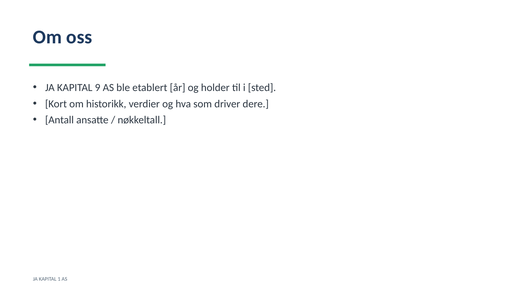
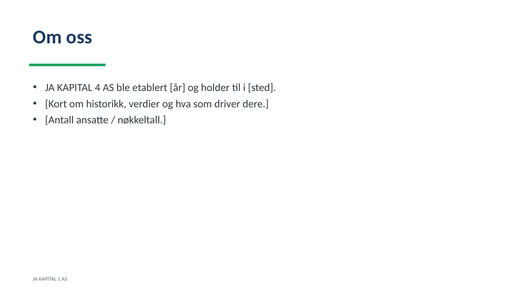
9: 9 -> 4
